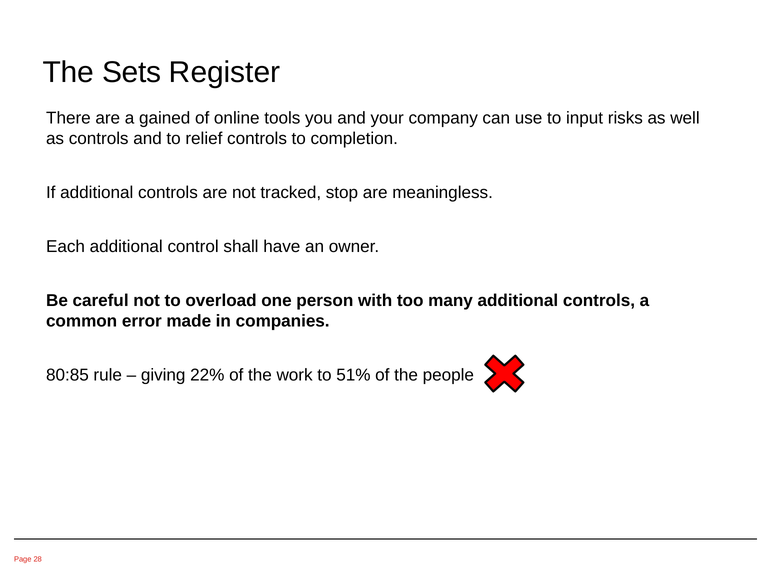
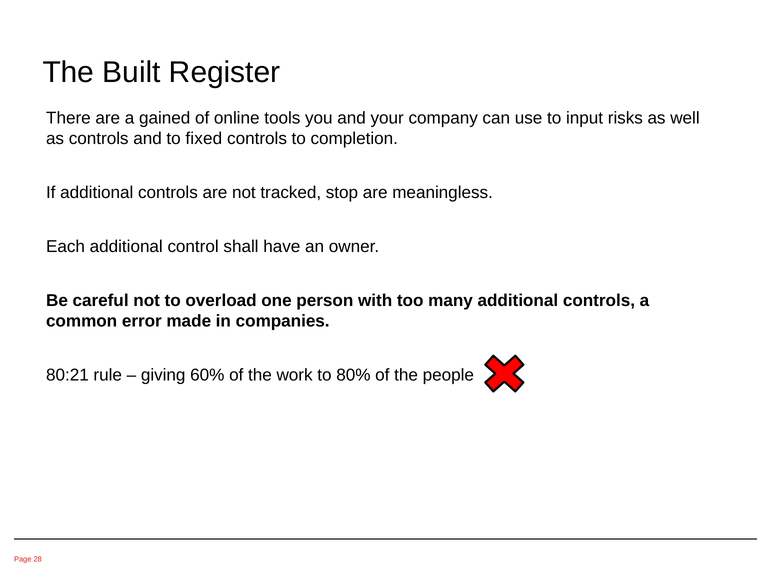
Sets: Sets -> Built
relief: relief -> fixed
80:85: 80:85 -> 80:21
22%: 22% -> 60%
51%: 51% -> 80%
